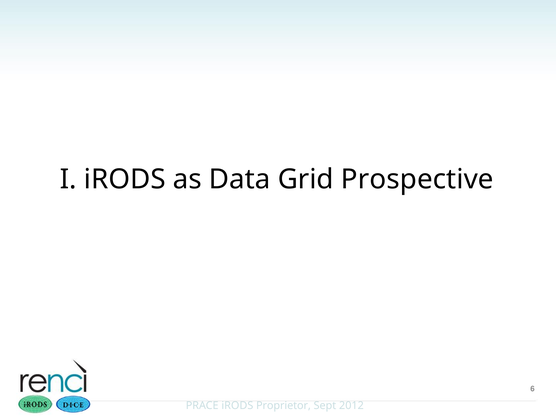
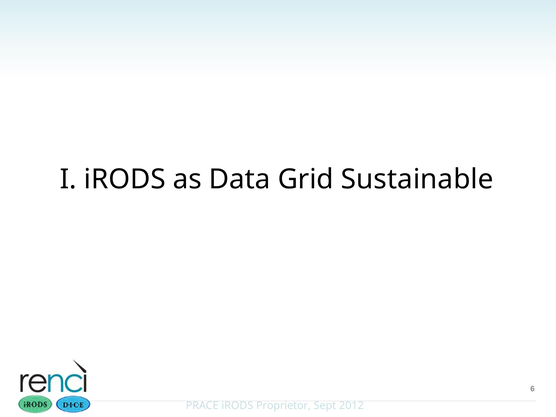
Prospective: Prospective -> Sustainable
